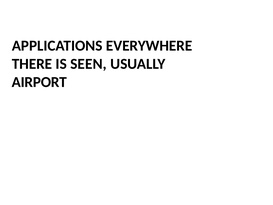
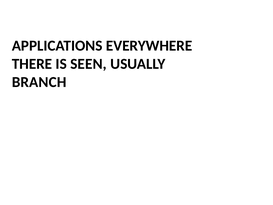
AIRPORT: AIRPORT -> BRANCH
